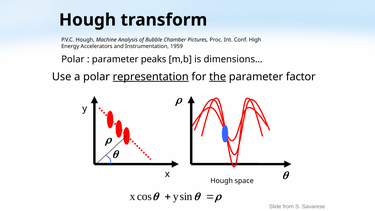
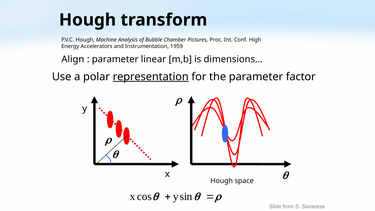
Polar at (73, 59): Polar -> Align
peaks: peaks -> linear
the underline: present -> none
